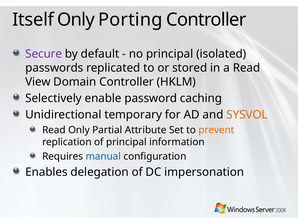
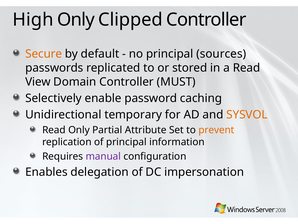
Itself: Itself -> High
Porting: Porting -> Clipped
Secure colour: purple -> orange
isolated: isolated -> sources
HKLM: HKLM -> MUST
manual colour: blue -> purple
